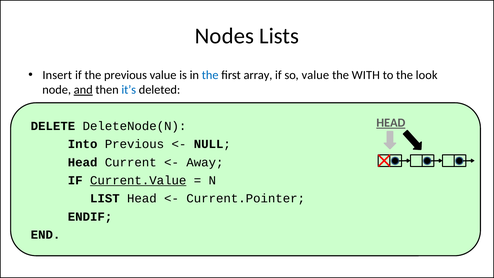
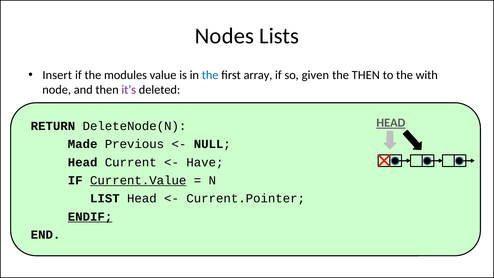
the previous: previous -> modules
so value: value -> given
the WITH: WITH -> THEN
look: look -> with
and underline: present -> none
it’s colour: blue -> purple
DELETE: DELETE -> RETURN
Into: Into -> Made
Away: Away -> Have
ENDIF underline: none -> present
